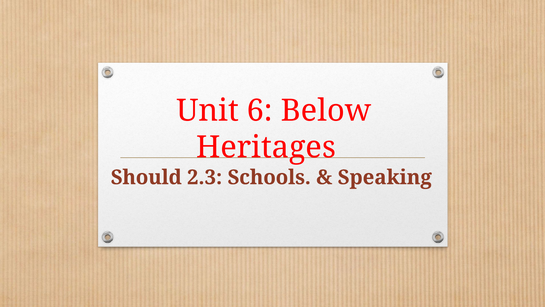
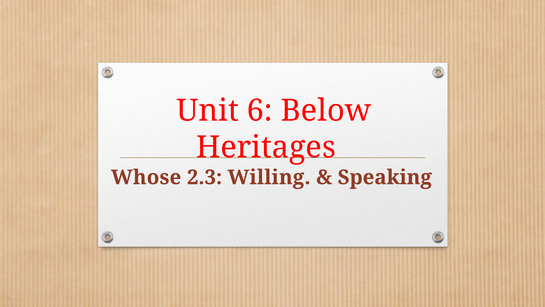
Should: Should -> Whose
Schools: Schools -> Willing
